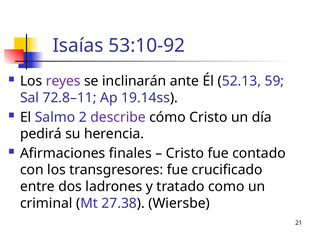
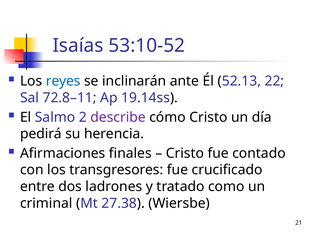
53:10-92: 53:10-92 -> 53:10-52
reyes colour: purple -> blue
59: 59 -> 22
